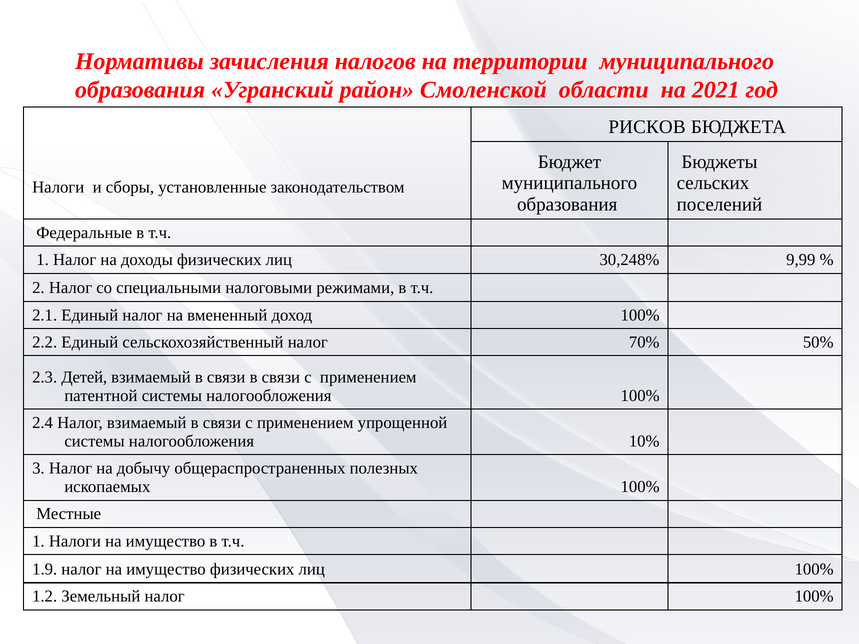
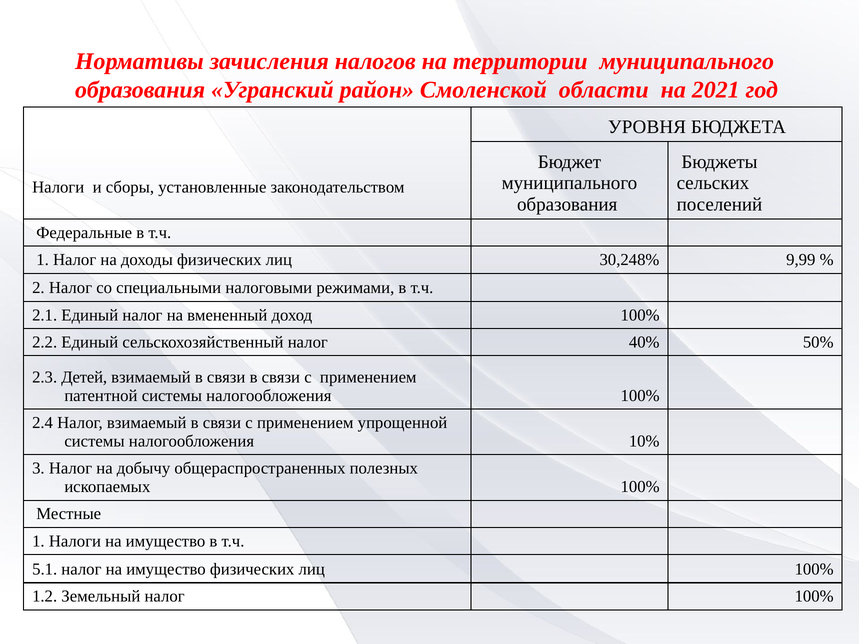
РИСКОВ: РИСКОВ -> УРОВНЯ
70%: 70% -> 40%
1.9: 1.9 -> 5.1
